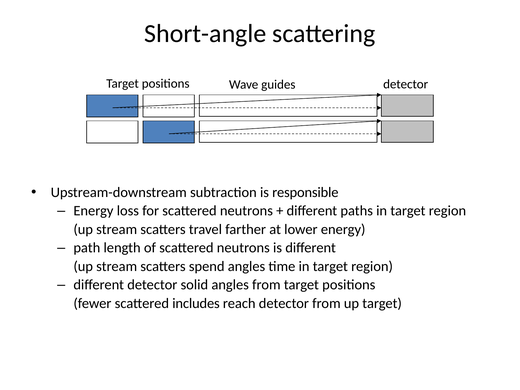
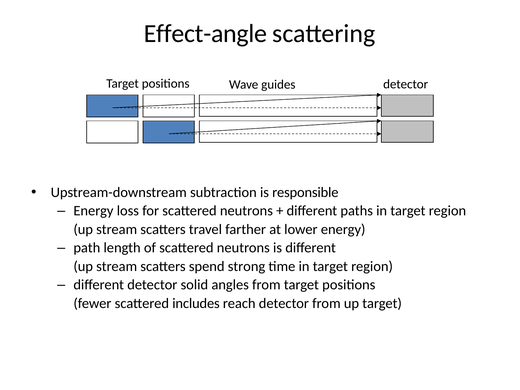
Short-angle: Short-angle -> Effect-angle
spend angles: angles -> strong
